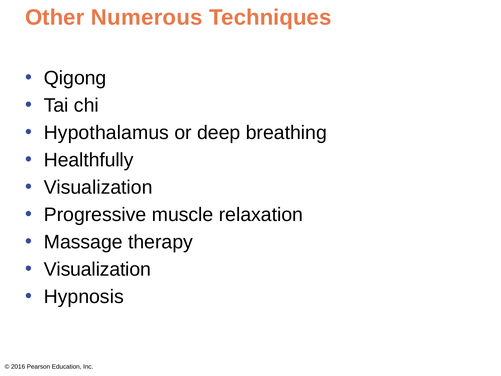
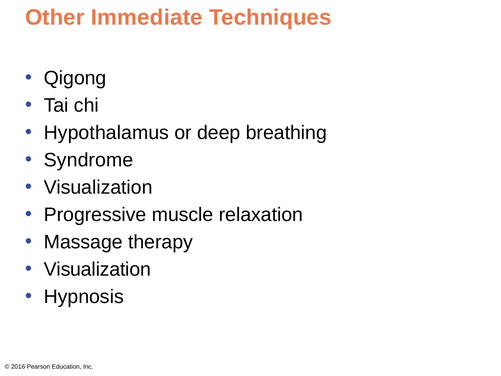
Numerous: Numerous -> Immediate
Healthfully: Healthfully -> Syndrome
